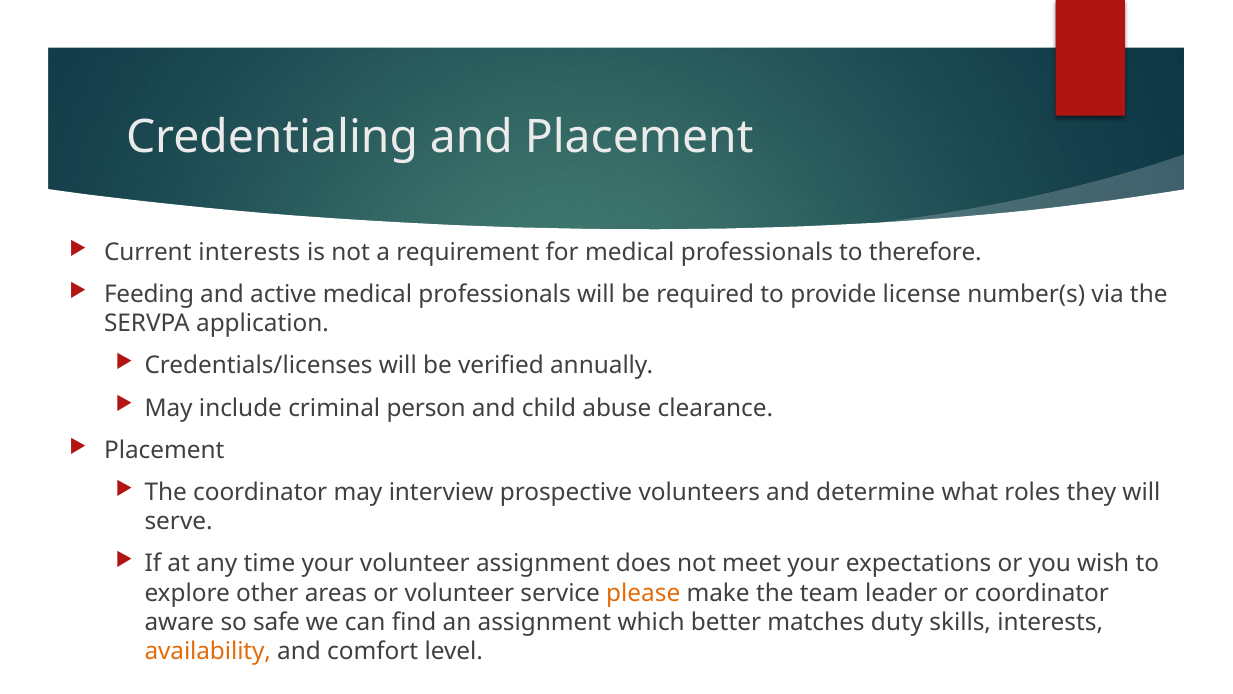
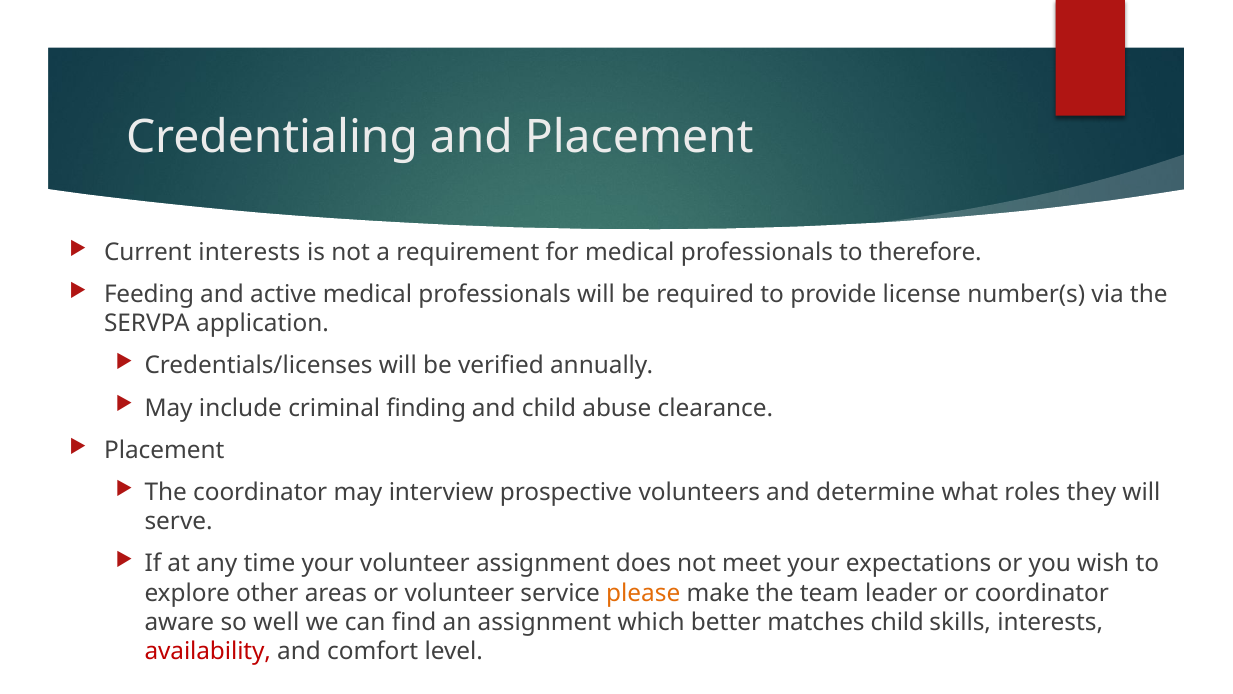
person: person -> finding
safe: safe -> well
matches duty: duty -> child
availability colour: orange -> red
